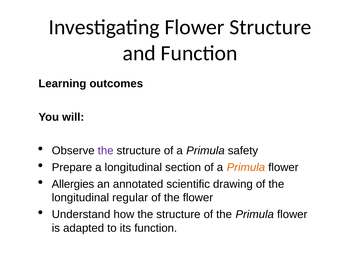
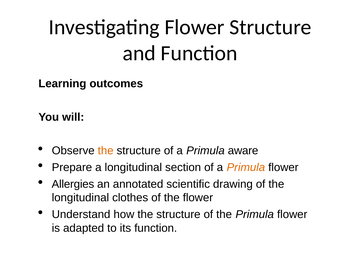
the at (106, 151) colour: purple -> orange
safety: safety -> aware
regular: regular -> clothes
